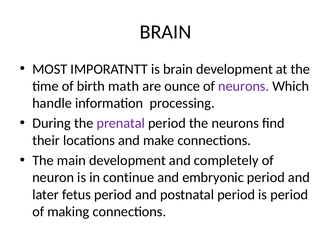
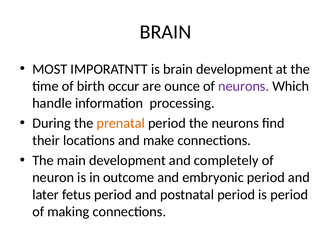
math: math -> occur
prenatal colour: purple -> orange
continue: continue -> outcome
